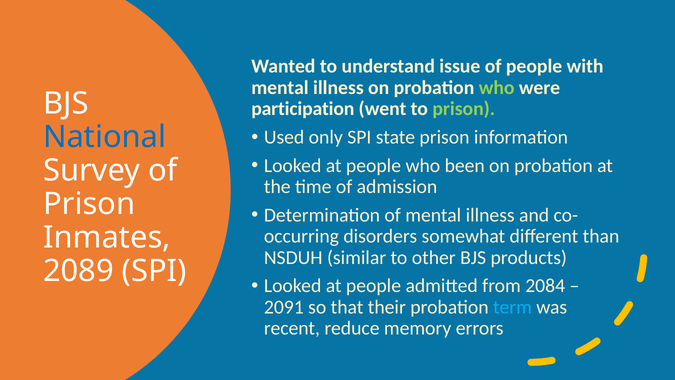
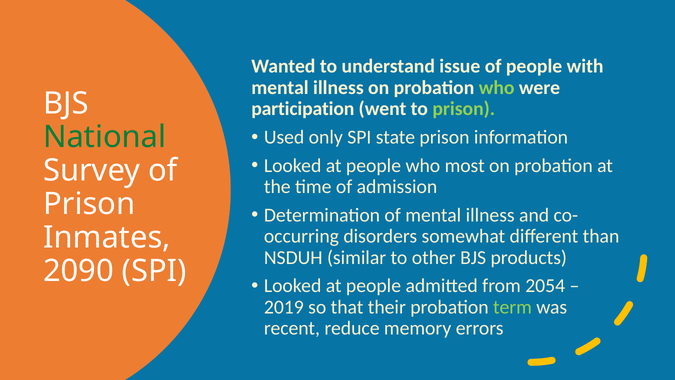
National colour: blue -> green
been: been -> most
2089: 2089 -> 2090
2084: 2084 -> 2054
2091: 2091 -> 2019
term colour: light blue -> light green
